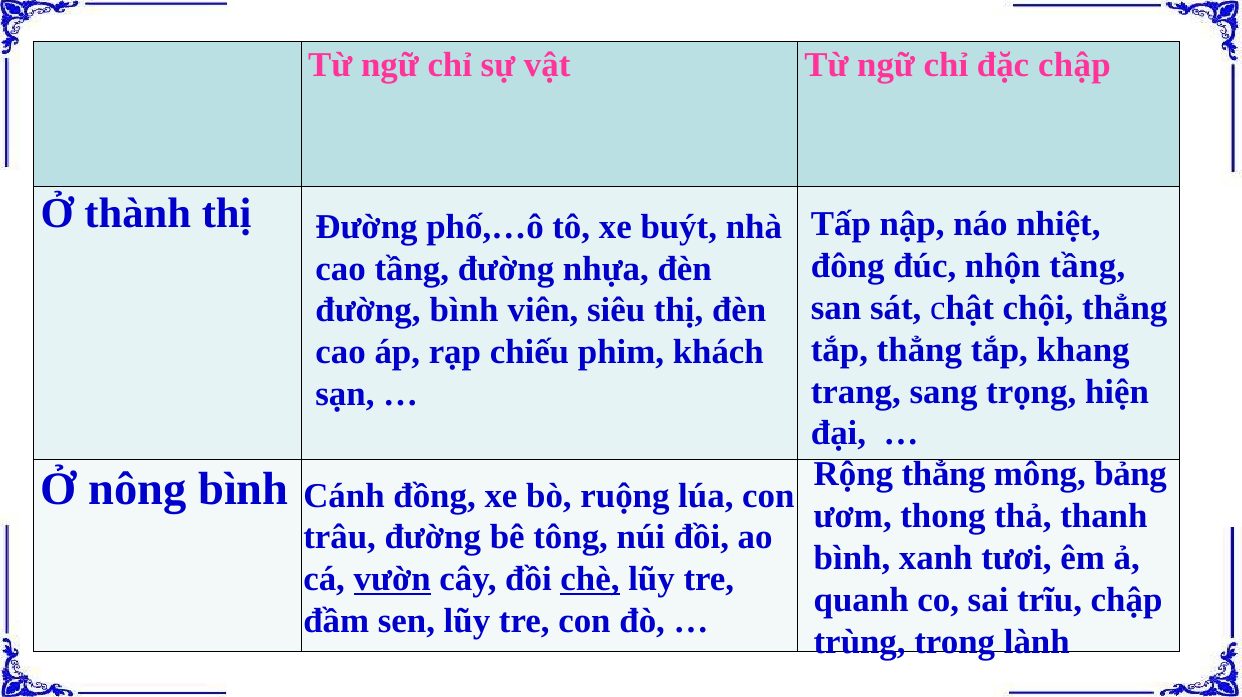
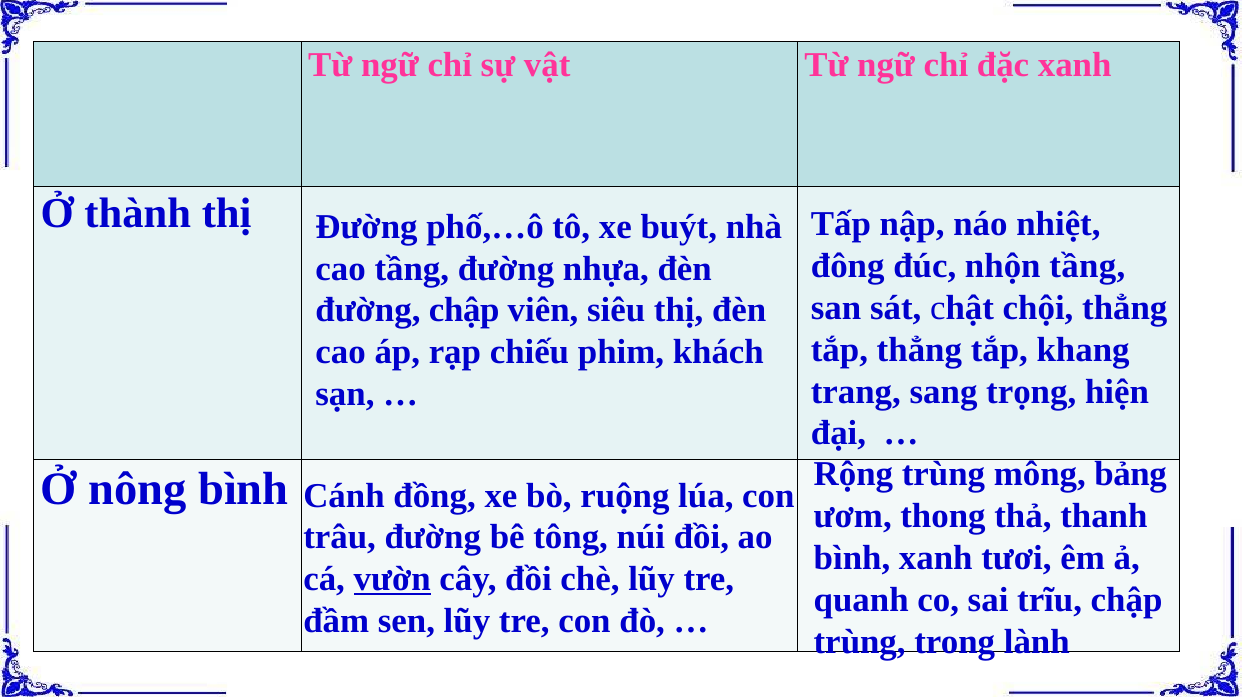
đặc chập: chập -> xanh
đường bình: bình -> chập
Rộng thẳng: thẳng -> trùng
chè underline: present -> none
